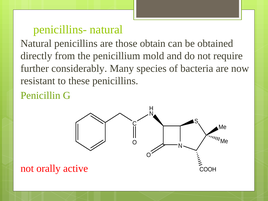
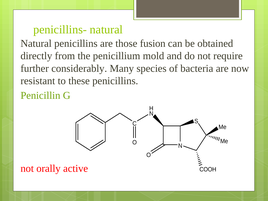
obtain: obtain -> fusion
